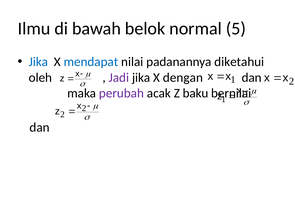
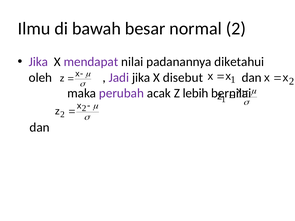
belok: belok -> besar
normal 5: 5 -> 2
Jika at (38, 62) colour: blue -> purple
mendapat colour: blue -> purple
dengan: dengan -> disebut
baku: baku -> lebih
